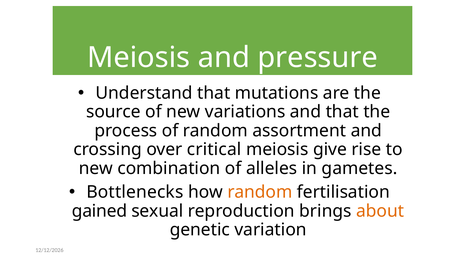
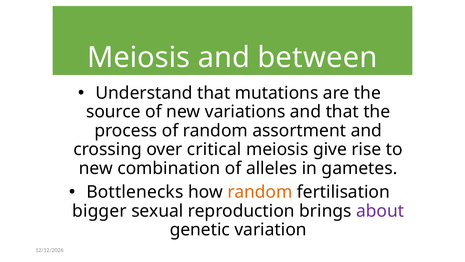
pressure: pressure -> between
gained: gained -> bigger
about colour: orange -> purple
